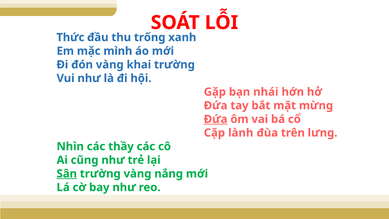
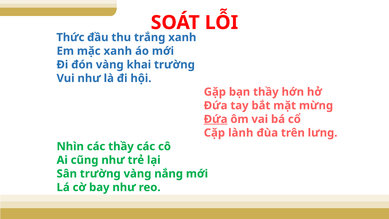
trống: trống -> trắng
mặc mình: mình -> xanh
bạn nhái: nhái -> thầy
Sân underline: present -> none
